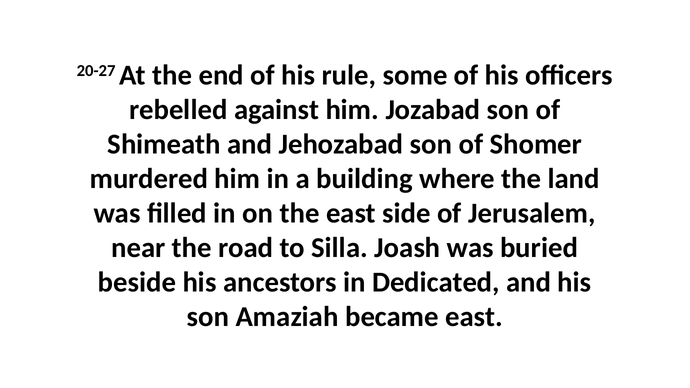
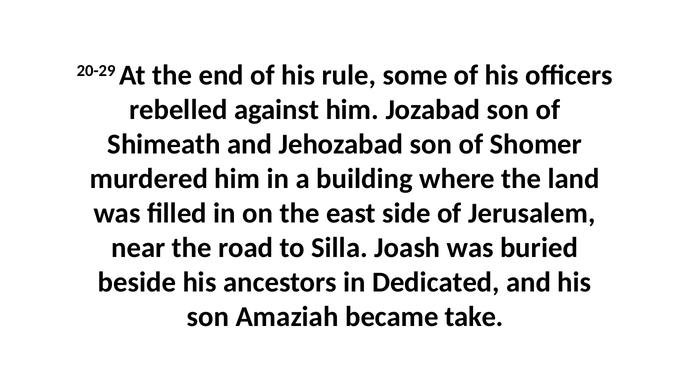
20-27: 20-27 -> 20-29
became east: east -> take
